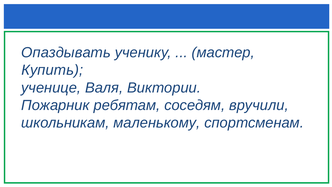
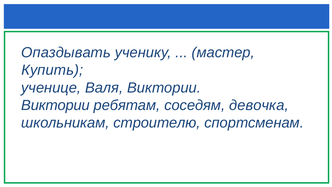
Пожарник at (55, 105): Пожарник -> Виктории
вручили: вручили -> девочка
маленькому: маленькому -> строителю
